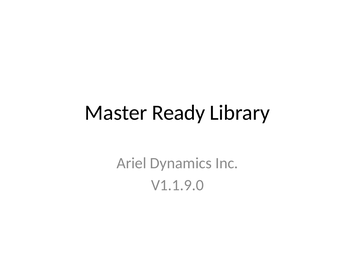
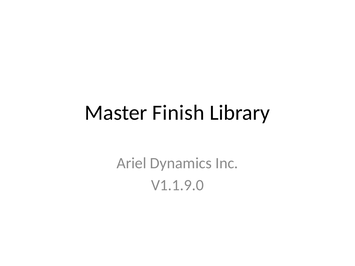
Ready: Ready -> Finish
